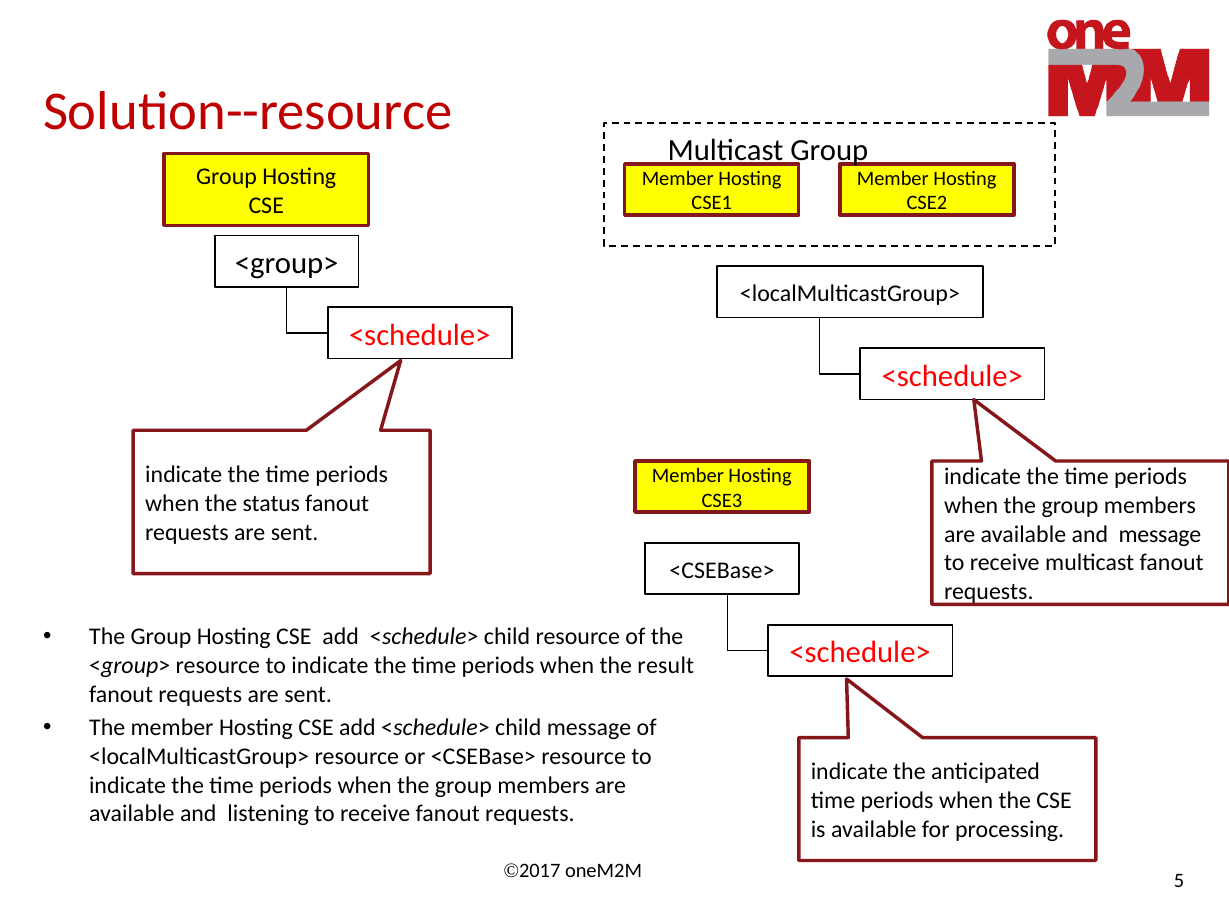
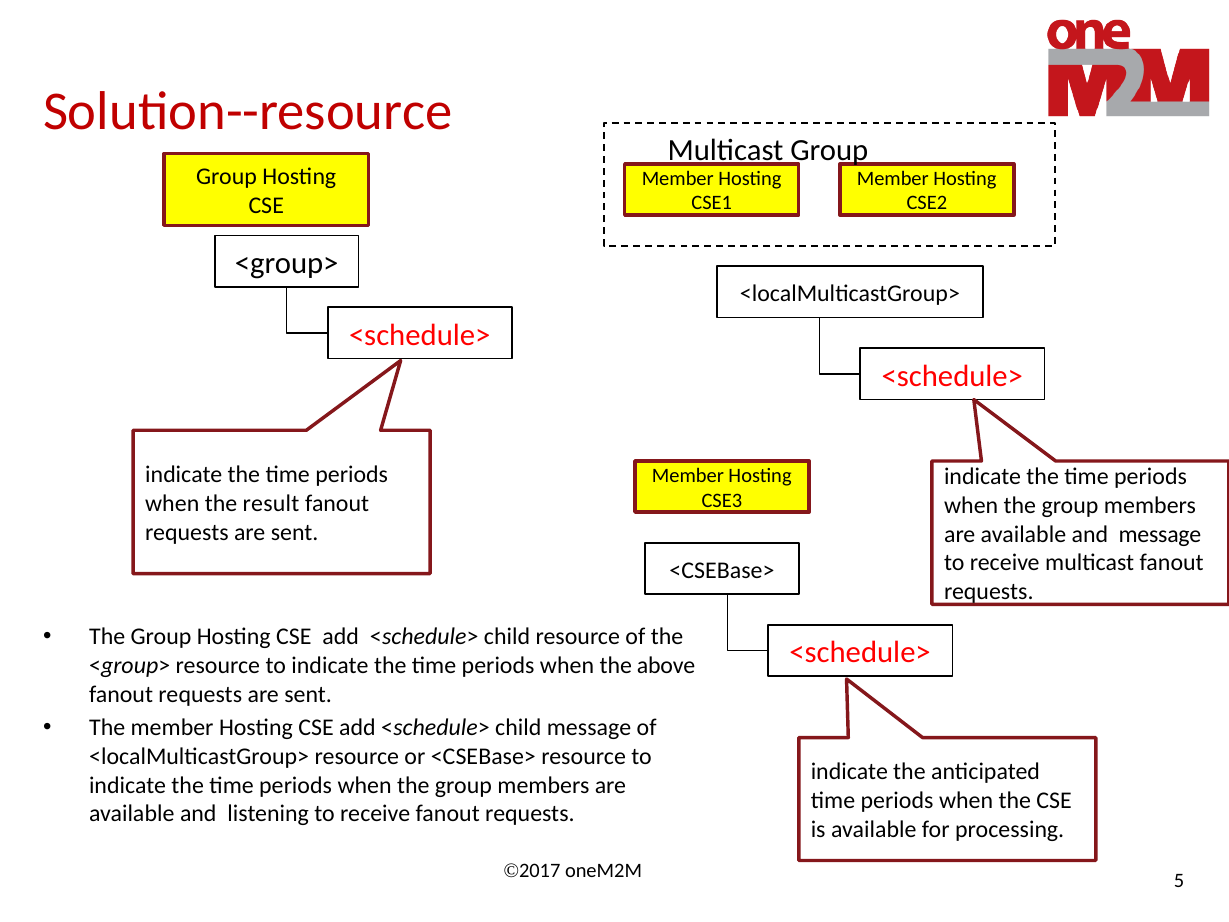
status: status -> result
result: result -> above
